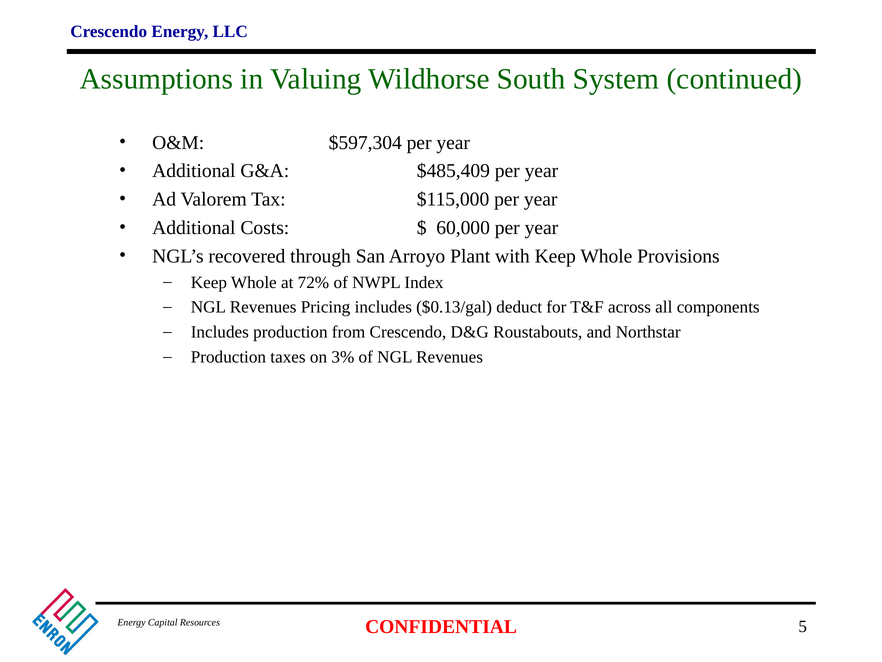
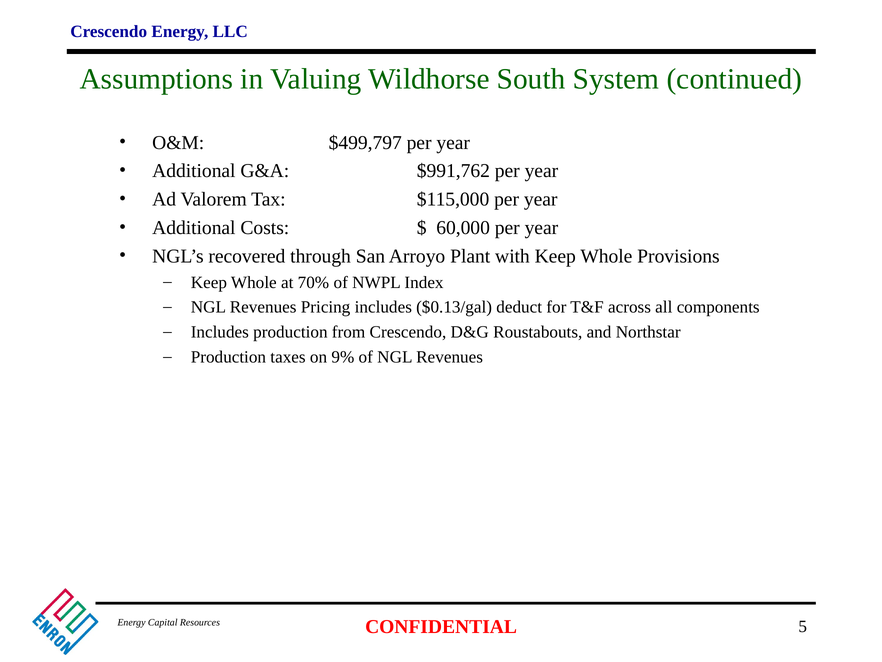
$597,304: $597,304 -> $499,797
$485,409: $485,409 -> $991,762
72%: 72% -> 70%
3%: 3% -> 9%
